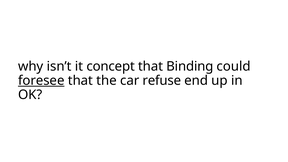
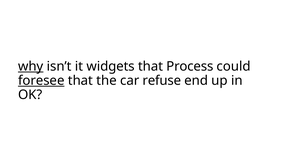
why underline: none -> present
concept: concept -> widgets
Binding: Binding -> Process
